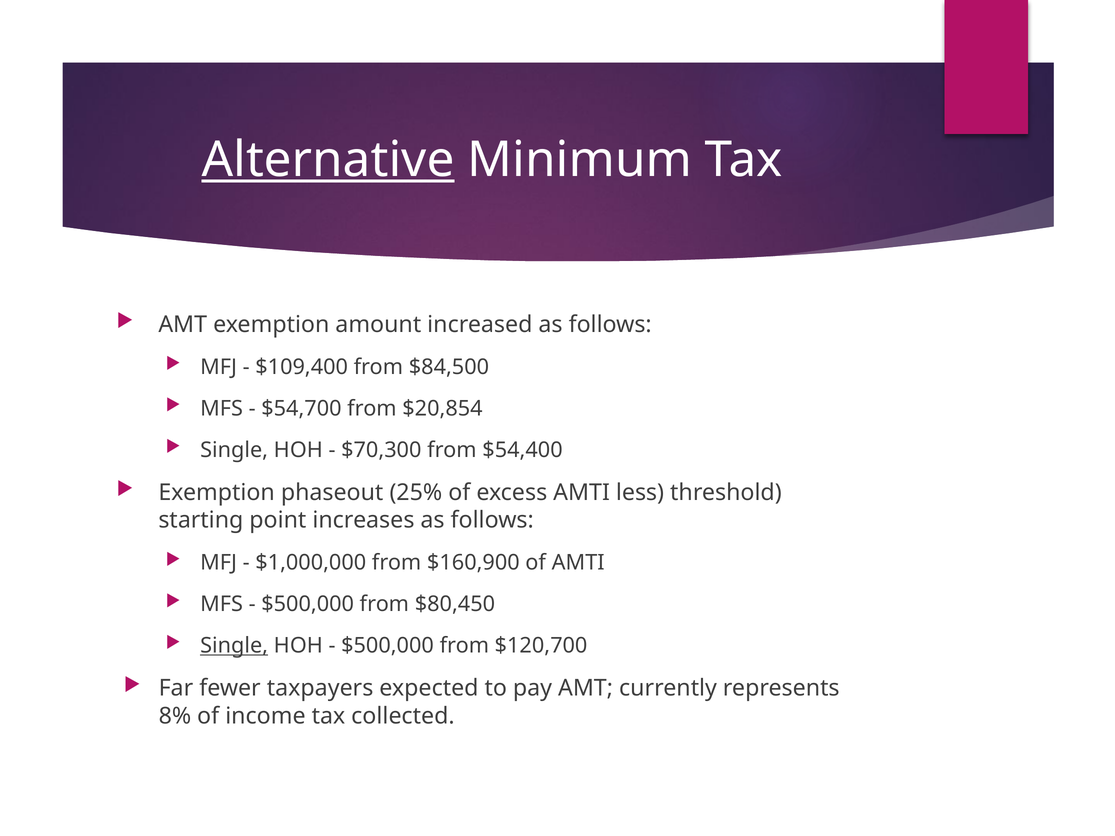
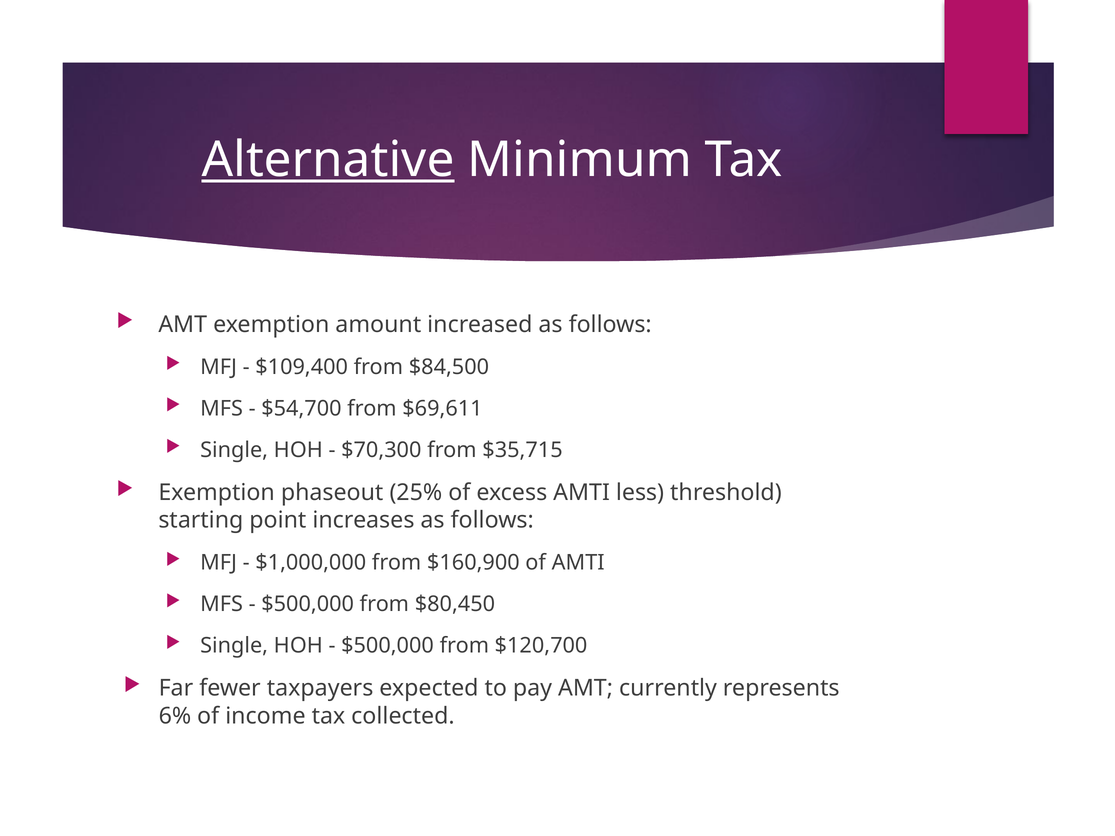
$20,854: $20,854 -> $69,611
$54,400: $54,400 -> $35,715
Single at (234, 646) underline: present -> none
8%: 8% -> 6%
